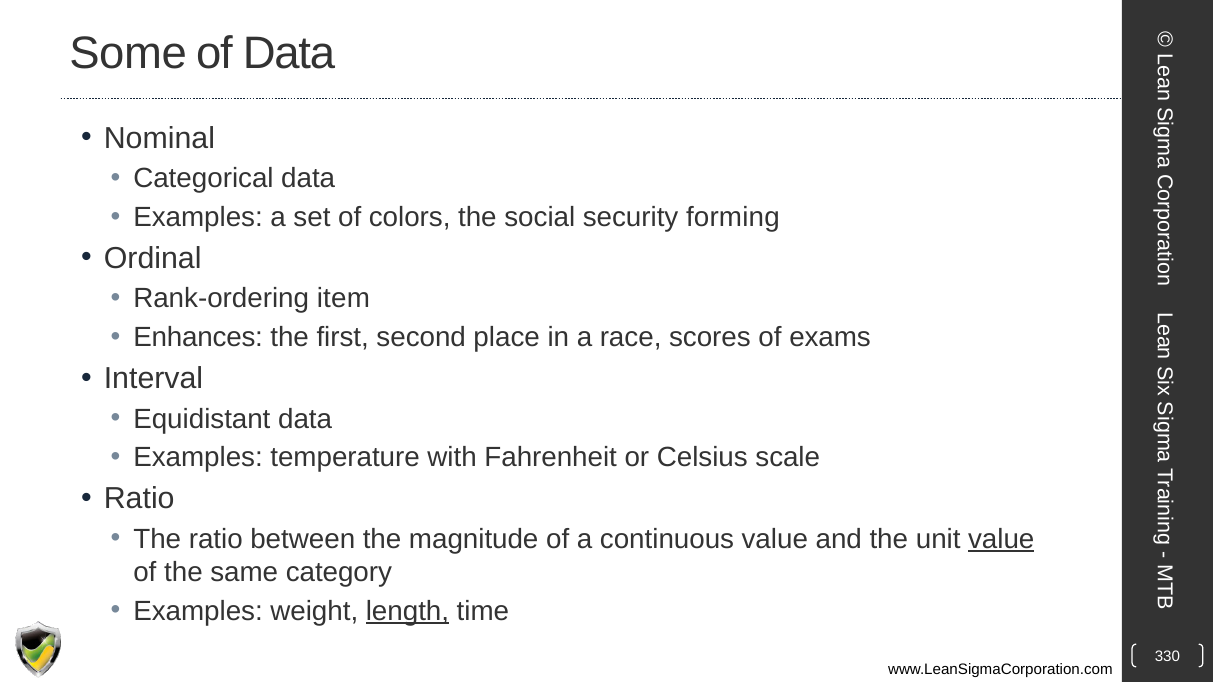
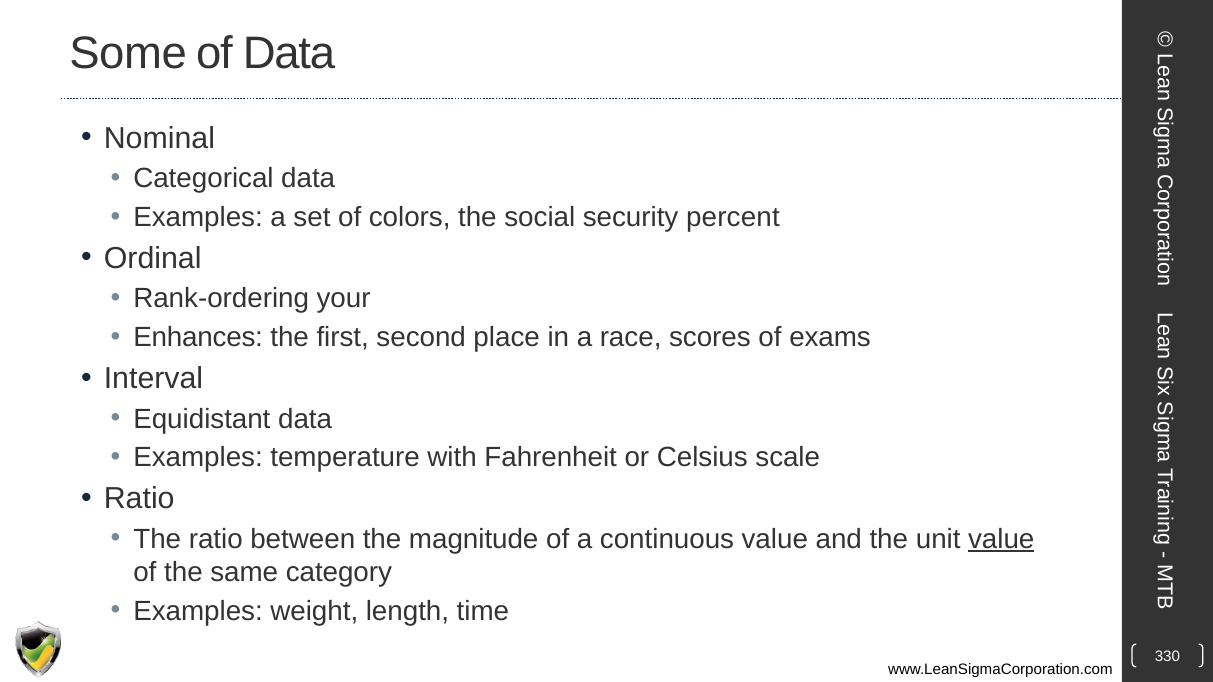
forming: forming -> percent
item: item -> your
length underline: present -> none
